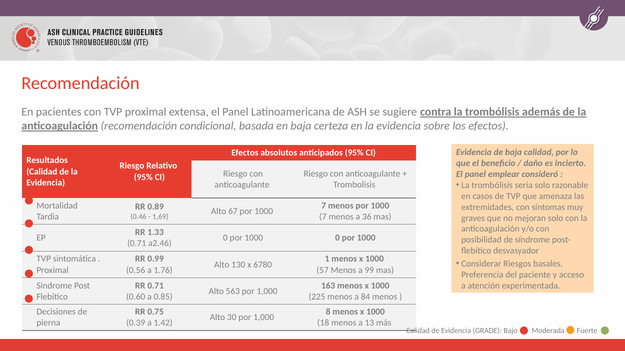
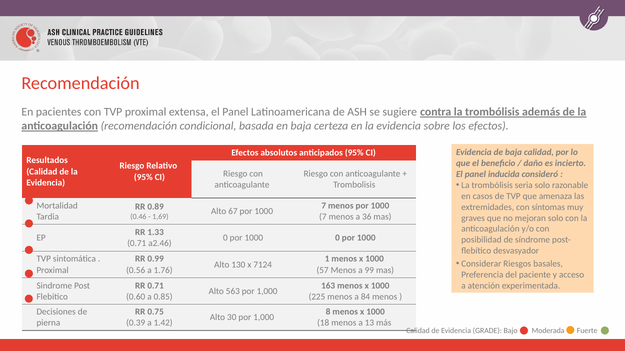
emplear: emplear -> inducida
6780: 6780 -> 7124
